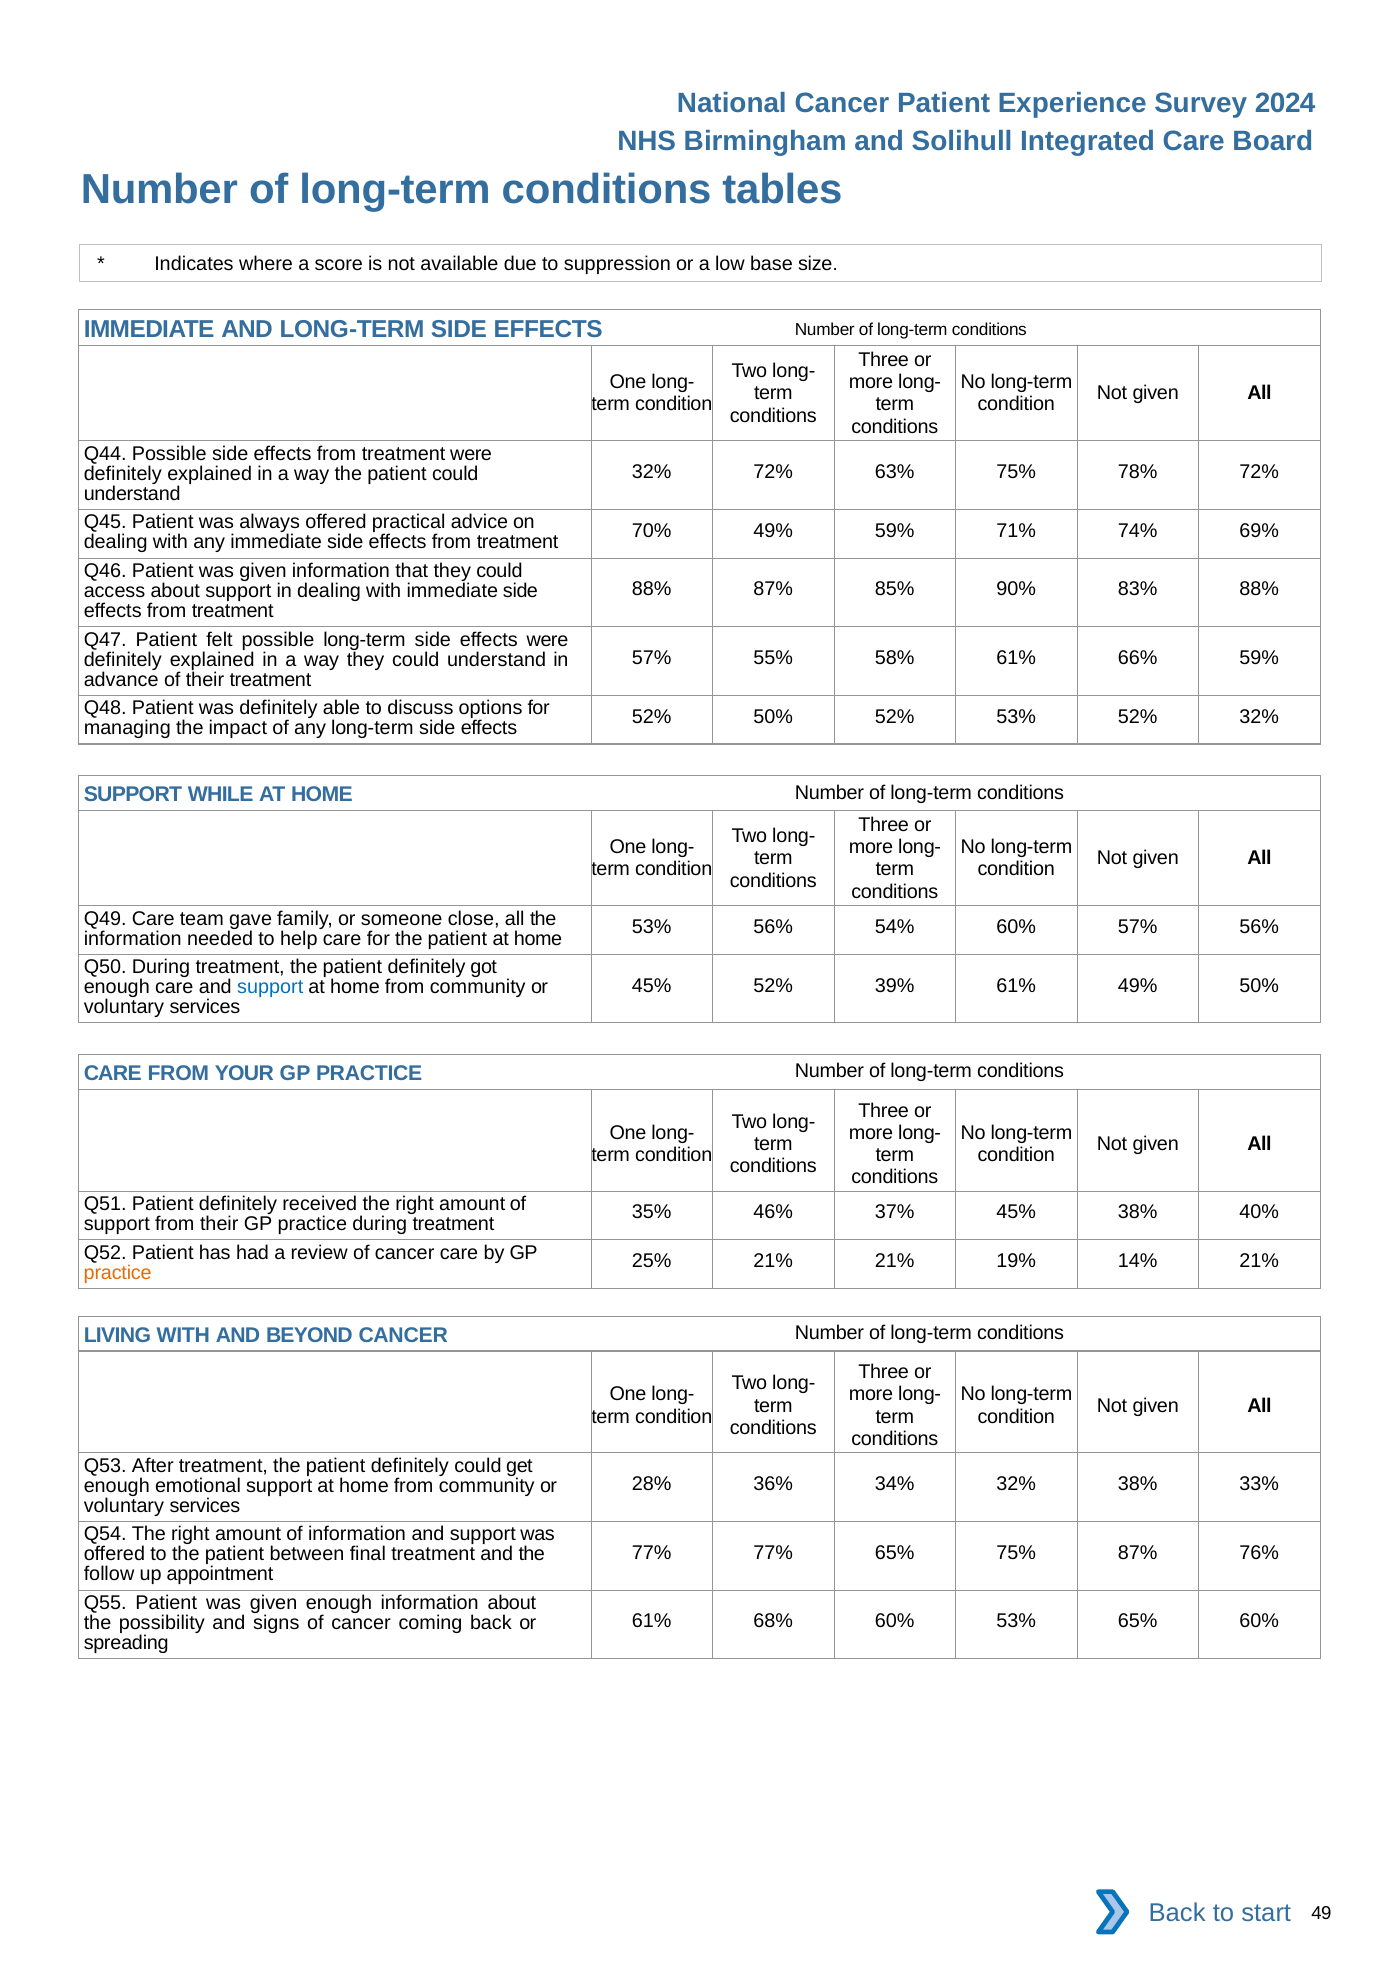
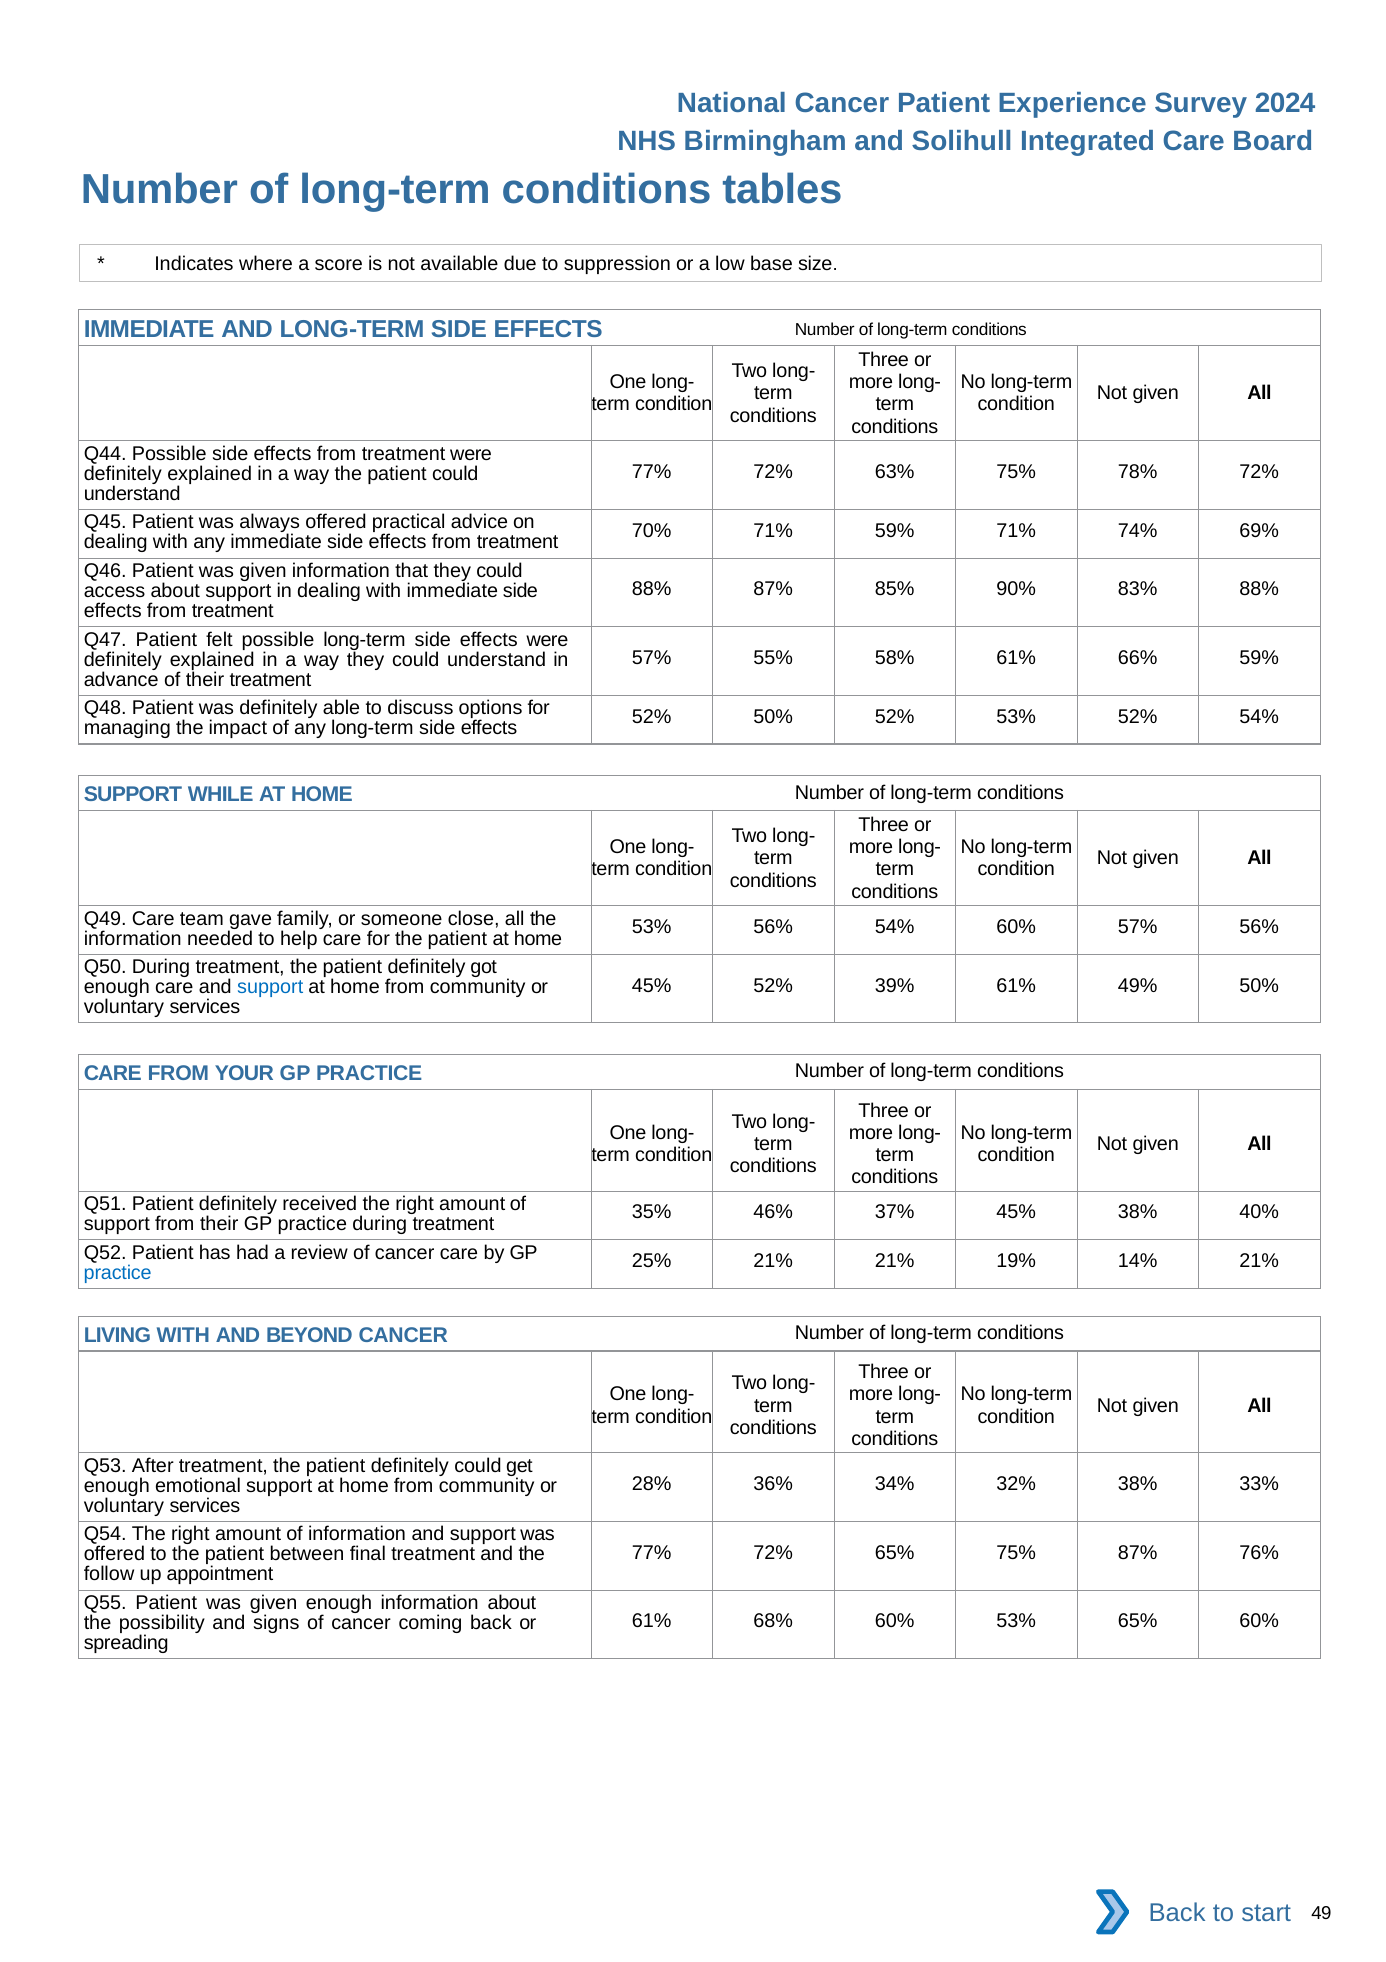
32% at (652, 472): 32% -> 77%
70% 49%: 49% -> 71%
52% 32%: 32% -> 54%
practice at (118, 1272) colour: orange -> blue
77% at (773, 1552): 77% -> 72%
